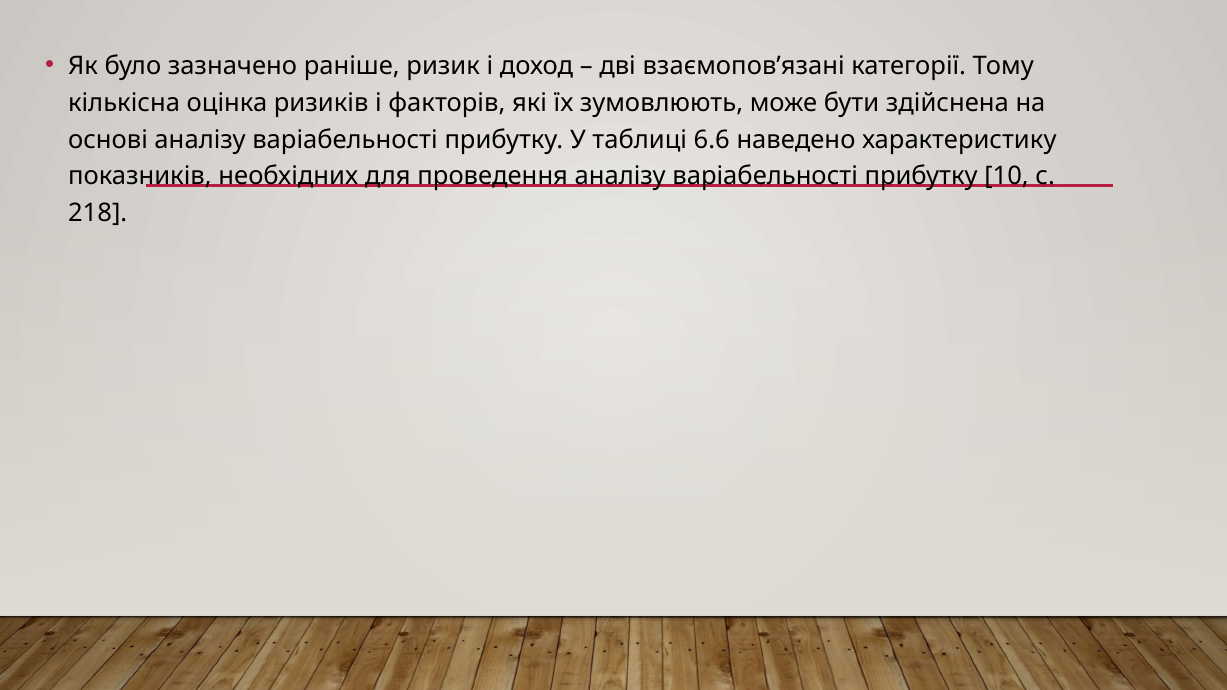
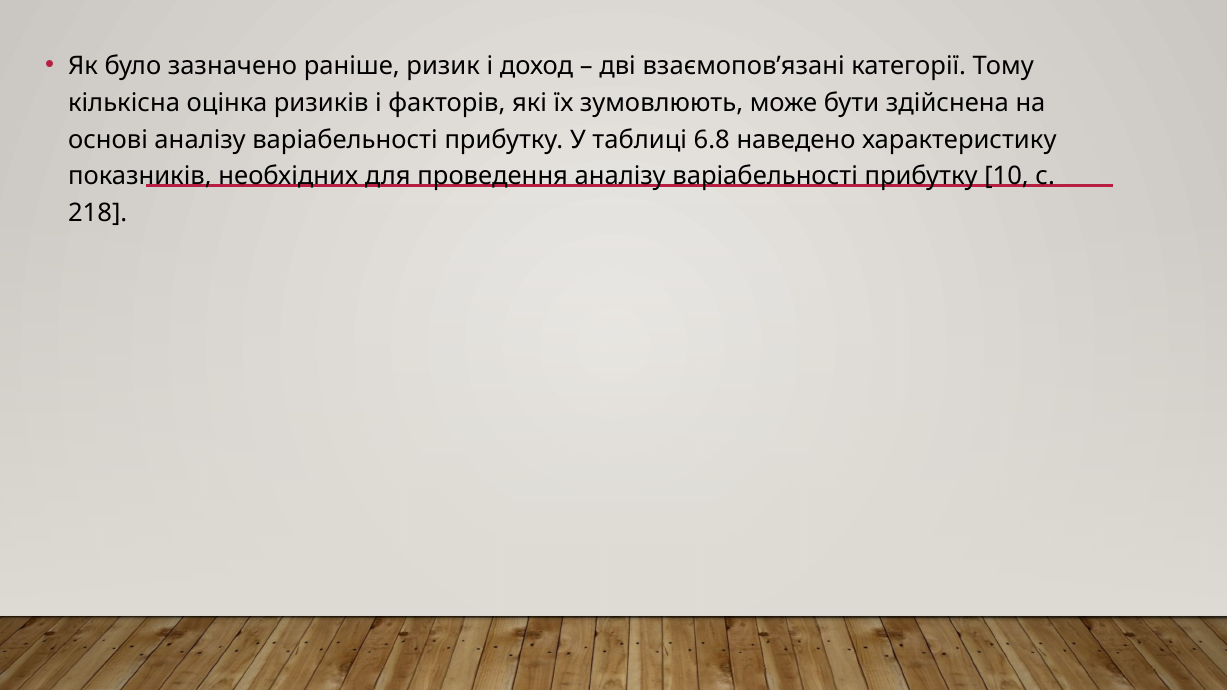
6.6: 6.6 -> 6.8
